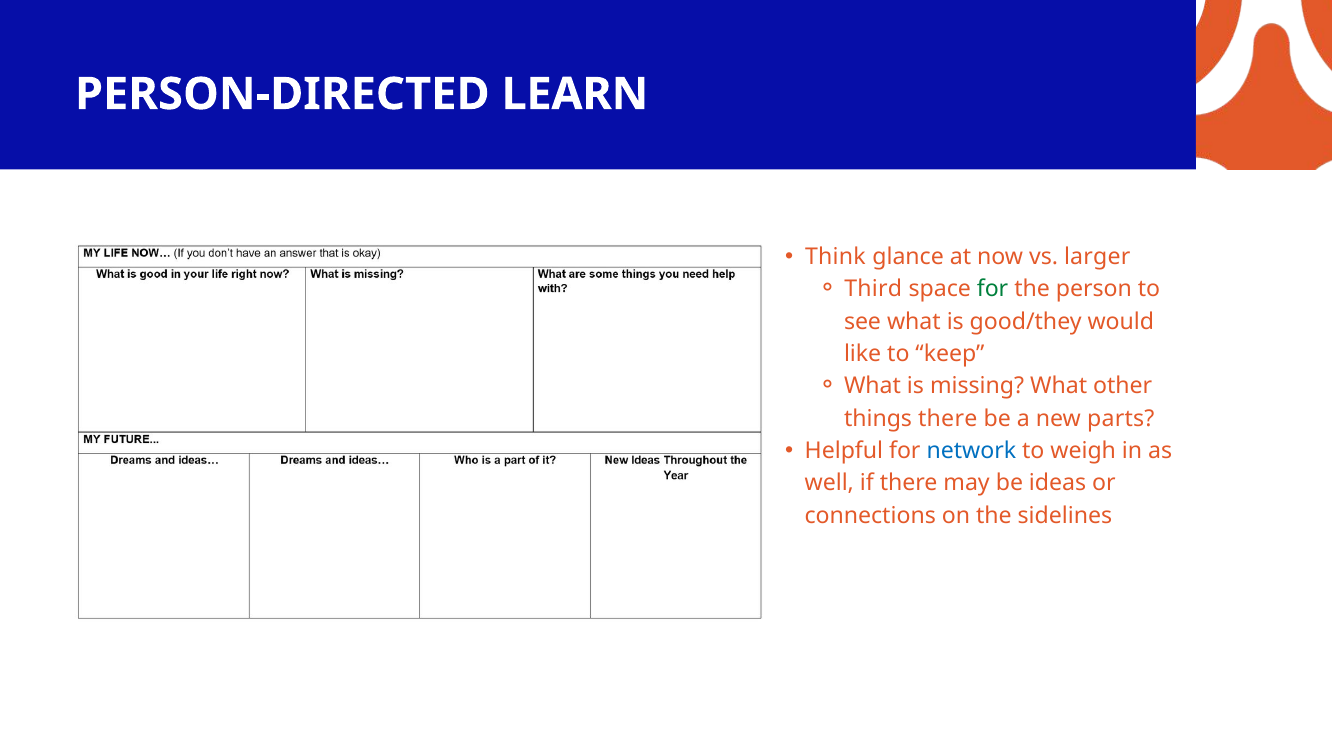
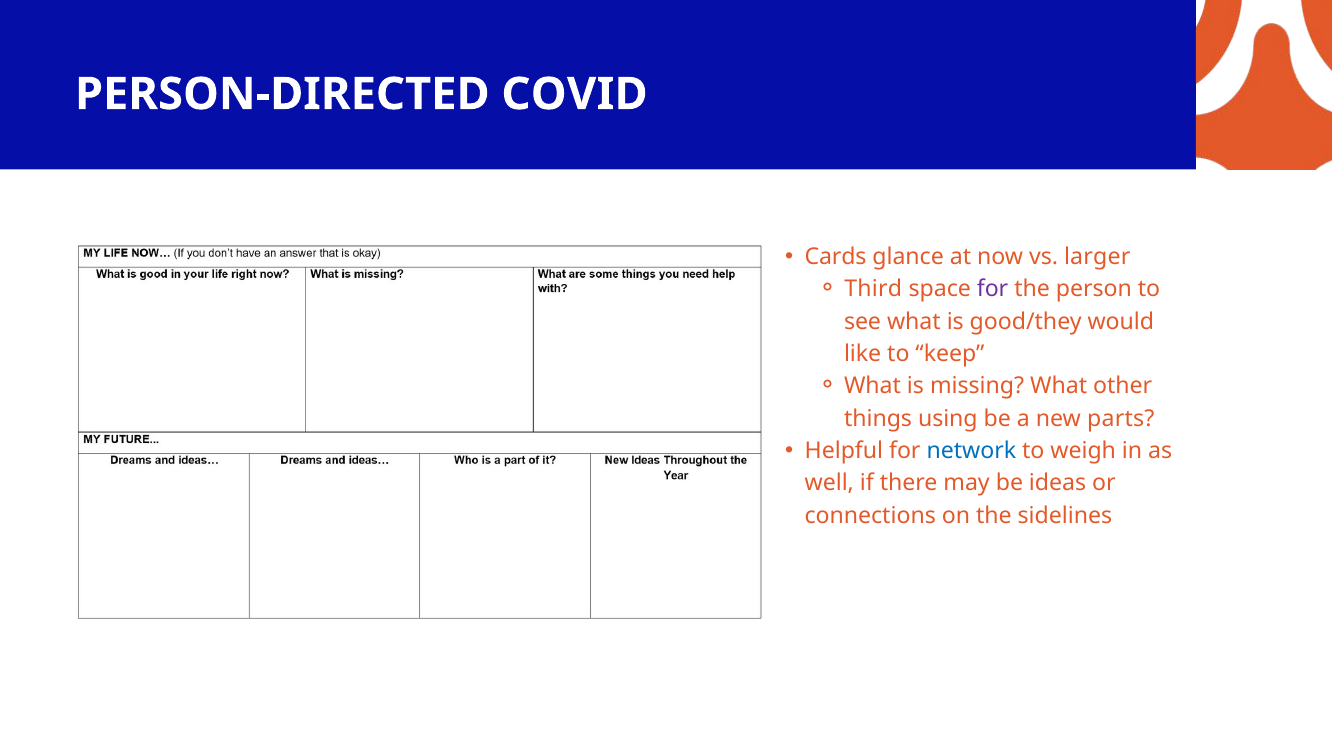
LEARN: LEARN -> COVID
Think: Think -> Cards
for at (993, 289) colour: green -> purple
things there: there -> using
